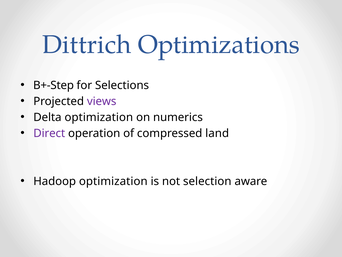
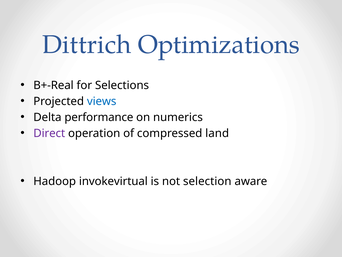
B+-Step: B+-Step -> B+-Real
views colour: purple -> blue
Delta optimization: optimization -> performance
Hadoop optimization: optimization -> invokevirtual
